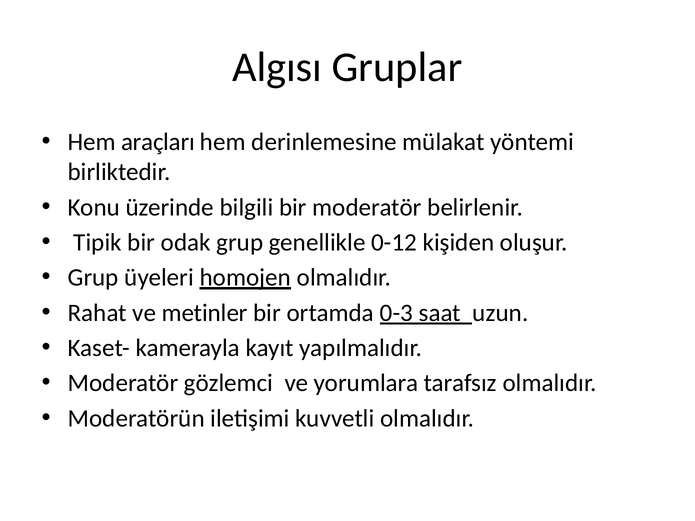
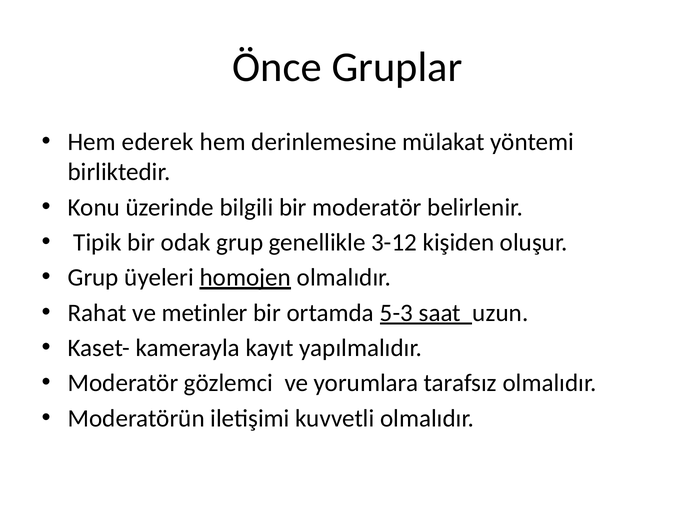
Algısı: Algısı -> Önce
araçları: araçları -> ederek
0-12: 0-12 -> 3-12
0-3: 0-3 -> 5-3
